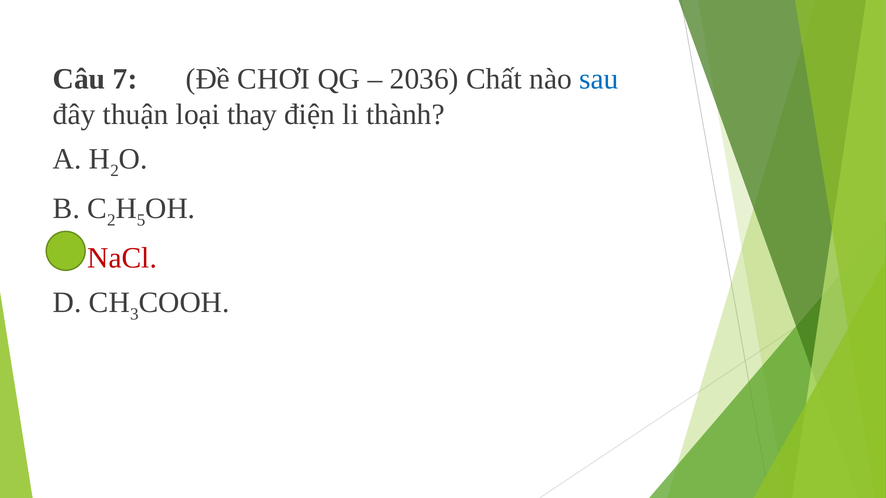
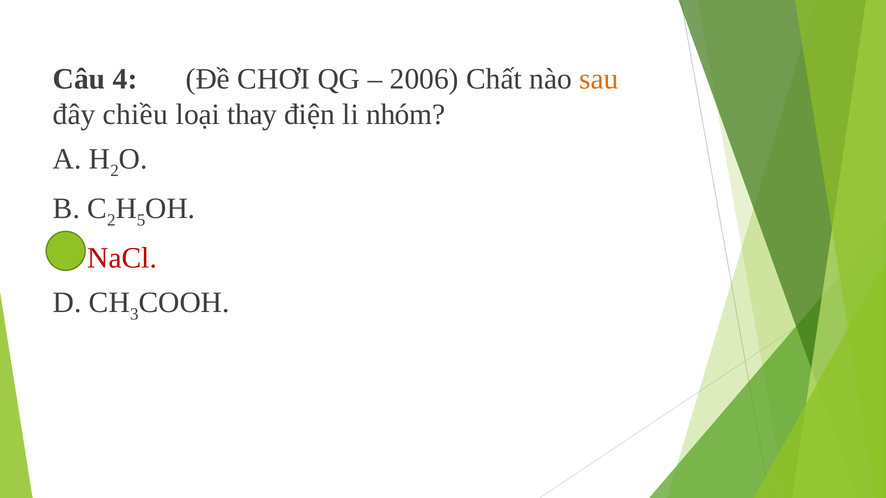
7: 7 -> 4
2036: 2036 -> 2006
sau colour: blue -> orange
thuận: thuận -> chiều
thành: thành -> nhóm
